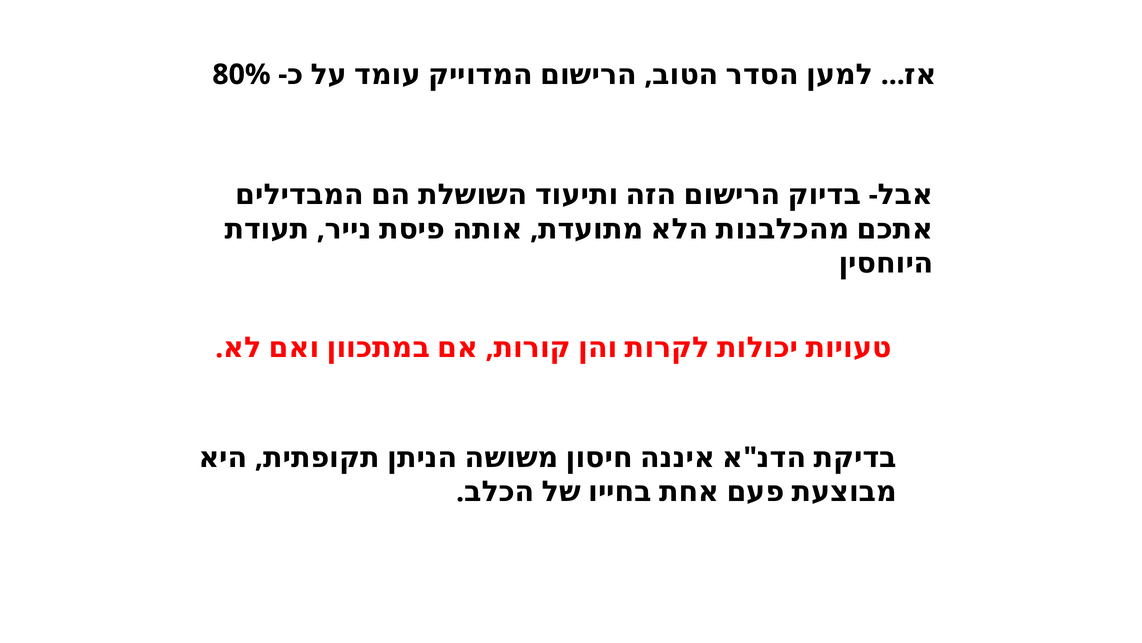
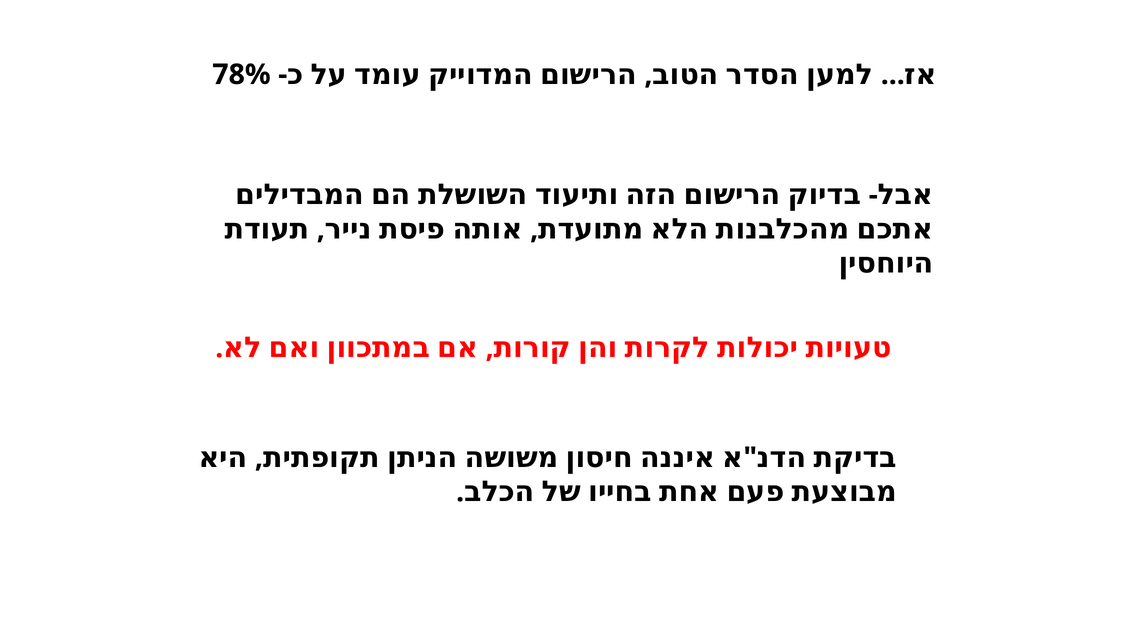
80%: 80% -> 78%
